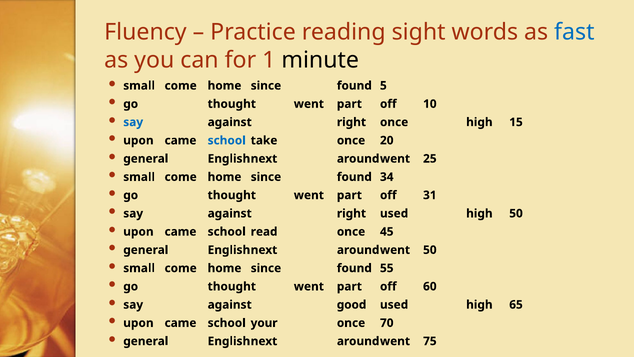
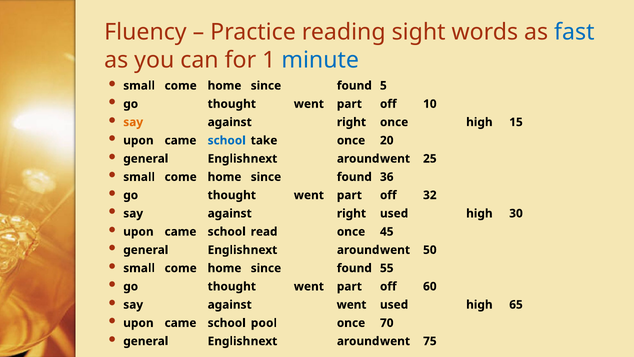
minute colour: black -> blue
say at (133, 122) colour: blue -> orange
34: 34 -> 36
31: 31 -> 32
high 50: 50 -> 30
against good: good -> went
your: your -> pool
